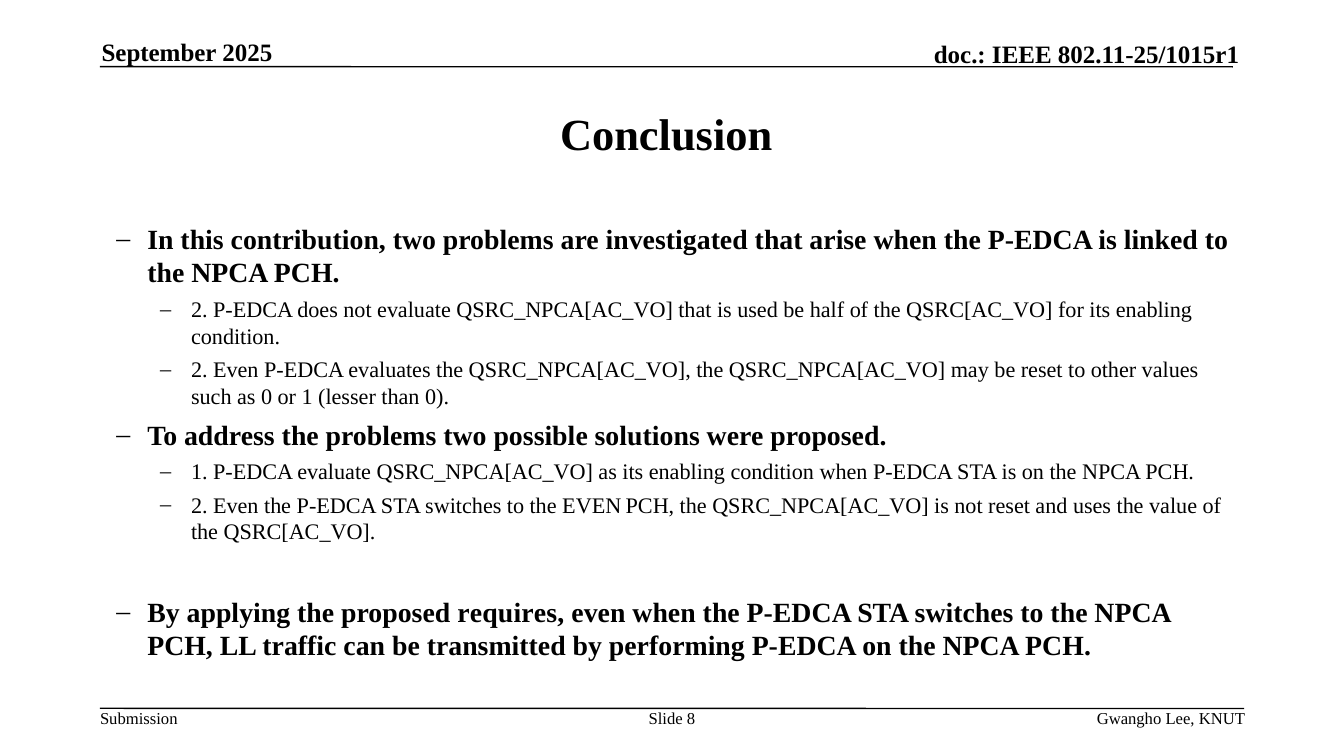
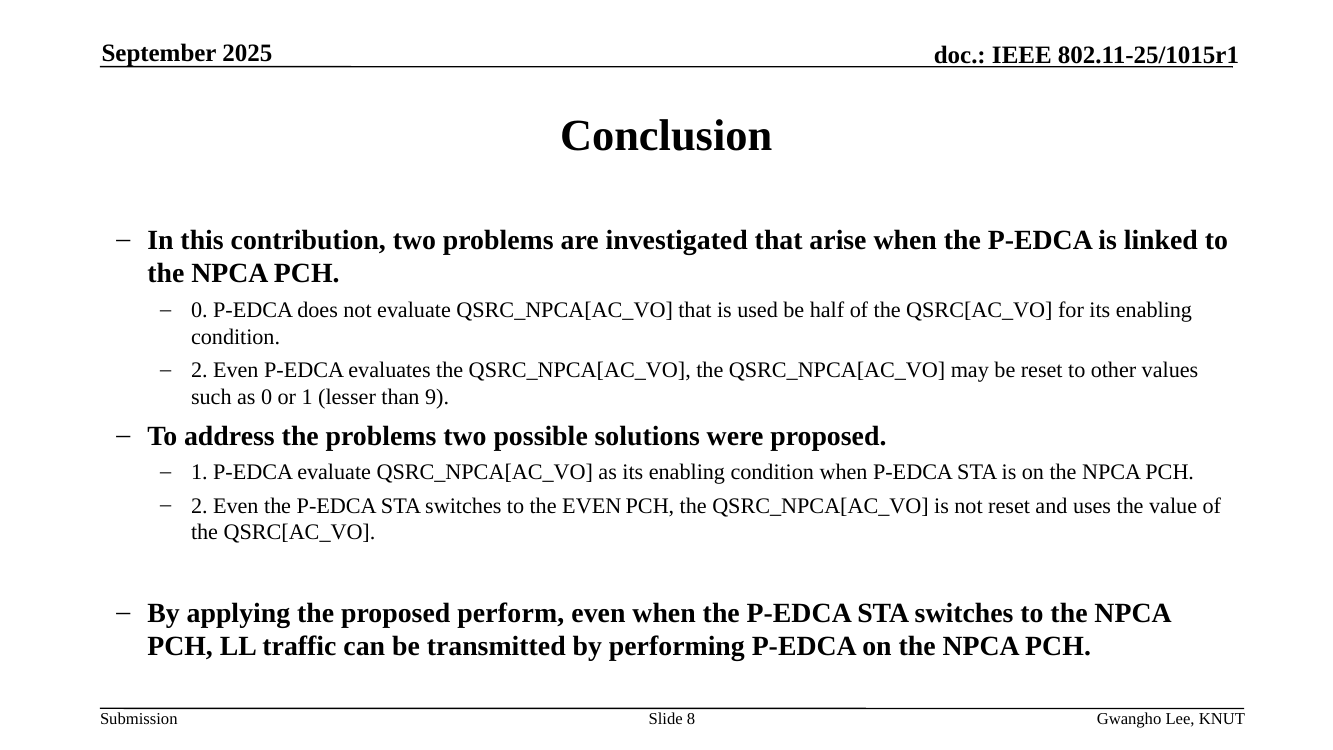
2 at (199, 310): 2 -> 0
than 0: 0 -> 9
requires: requires -> perform
